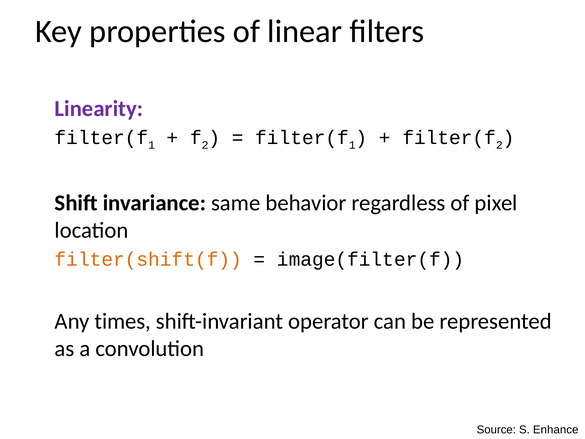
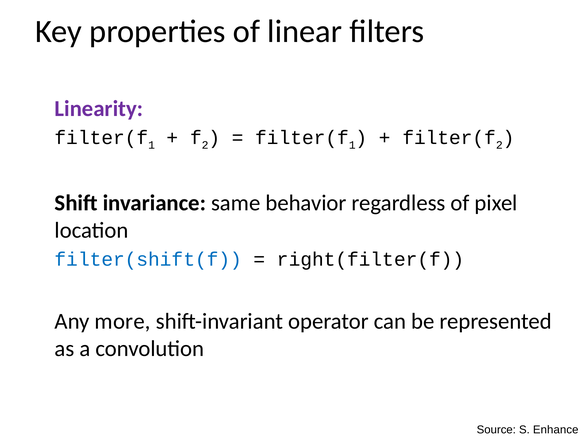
filter(shift(f colour: orange -> blue
image(filter(f: image(filter(f -> right(filter(f
times: times -> more
